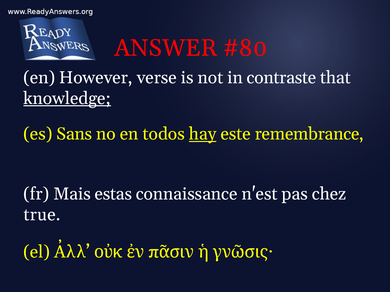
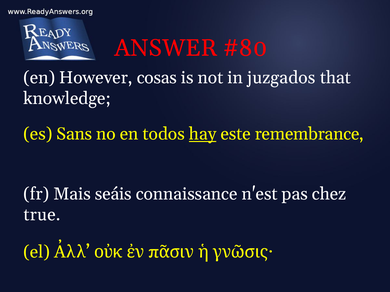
verse: verse -> cosas
contraste: contraste -> juzgados
knowledge underline: present -> none
estas: estas -> seáis
